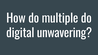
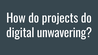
multiple: multiple -> projects
